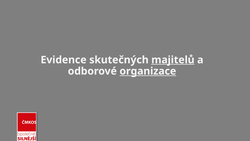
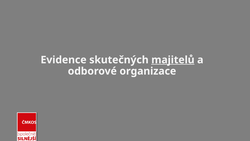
organizace underline: present -> none
